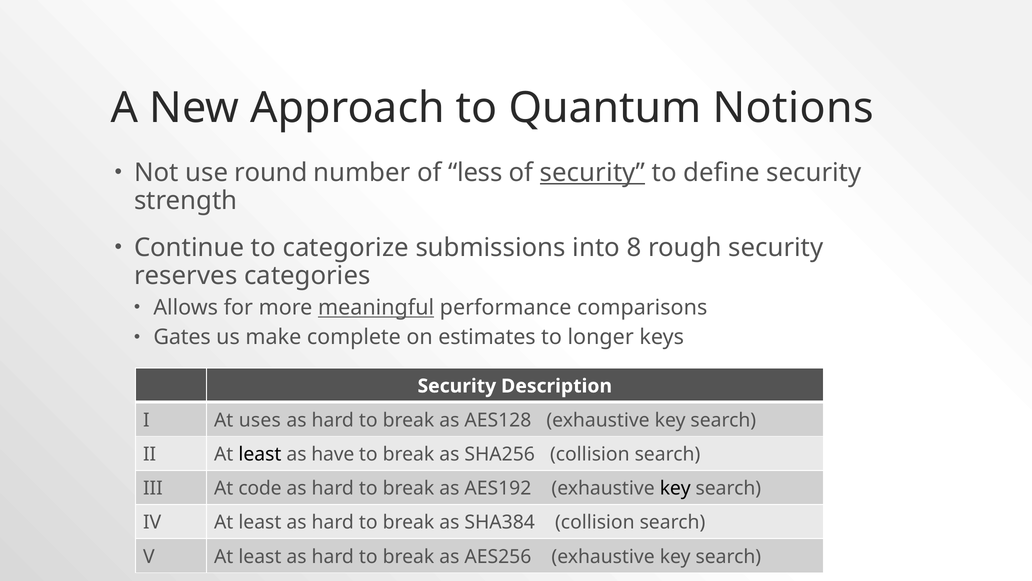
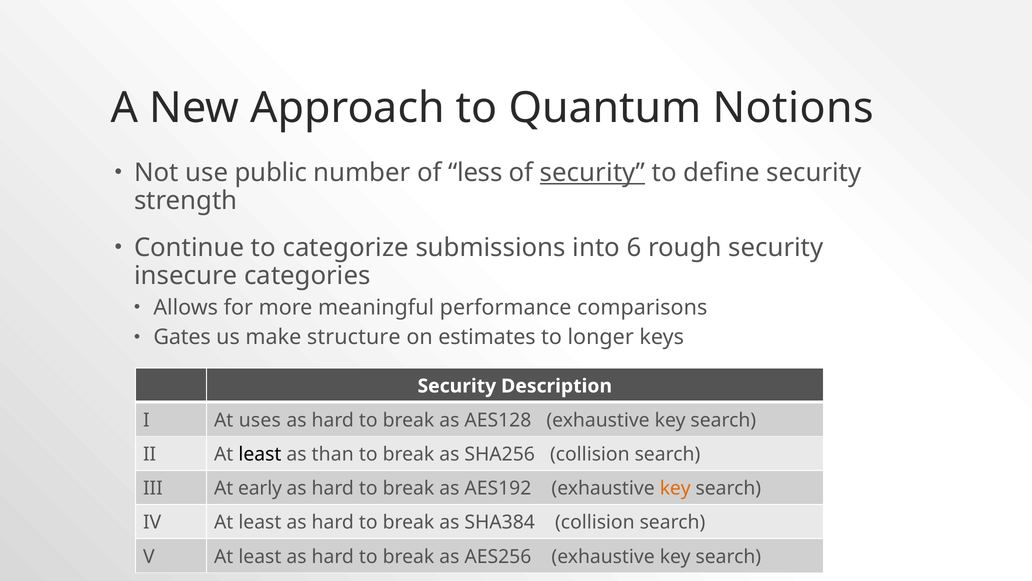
round: round -> public
8: 8 -> 6
reserves: reserves -> insecure
meaningful underline: present -> none
complete: complete -> structure
have: have -> than
code: code -> early
key at (675, 488) colour: black -> orange
